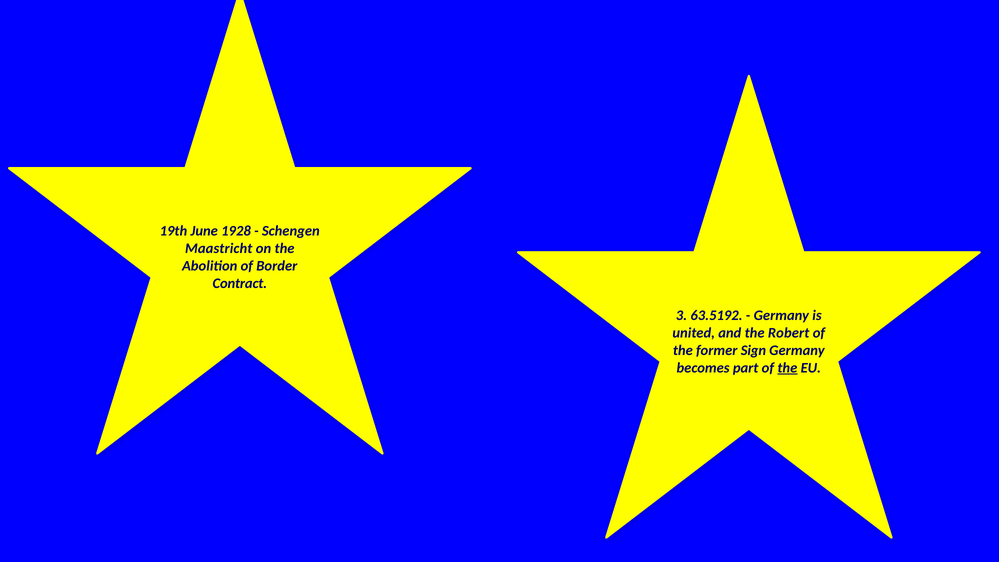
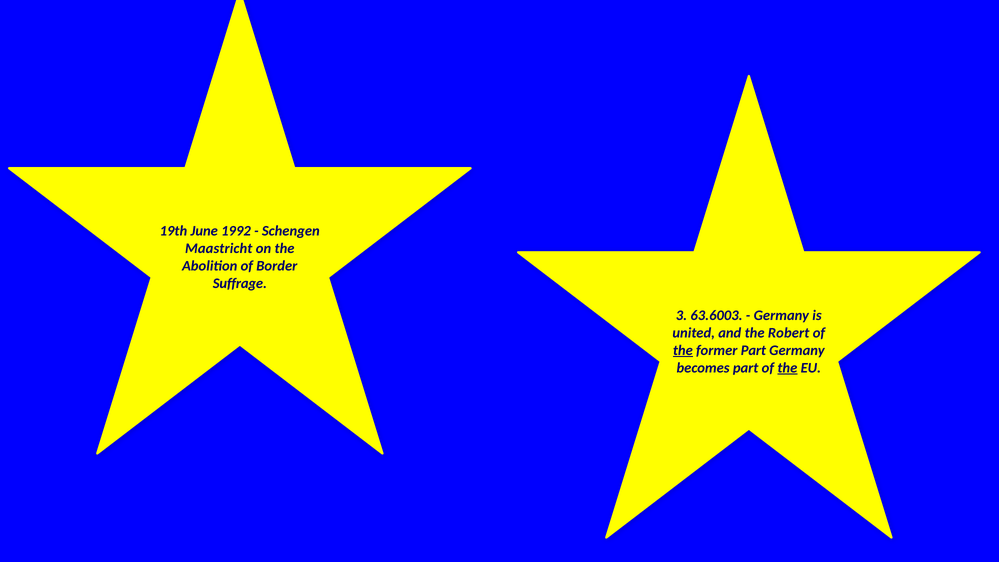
1928: 1928 -> 1992
Contract: Contract -> Suffrage
63.5192: 63.5192 -> 63.6003
the at (683, 350) underline: none -> present
former Sign: Sign -> Part
